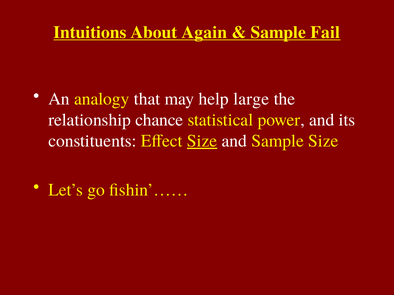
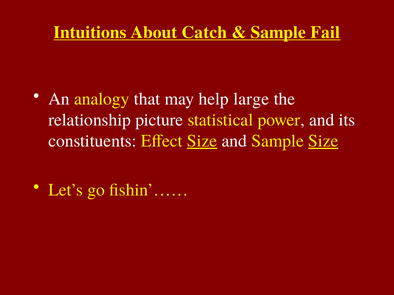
Again: Again -> Catch
chance: chance -> picture
Size at (323, 141) underline: none -> present
